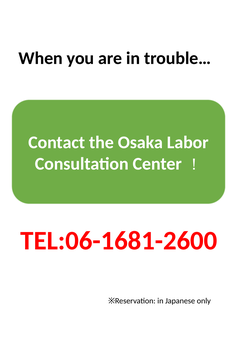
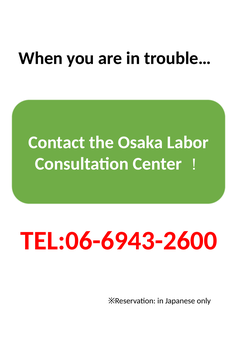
TEL:06-1681-2600: TEL:06-1681-2600 -> TEL:06-6943-2600
